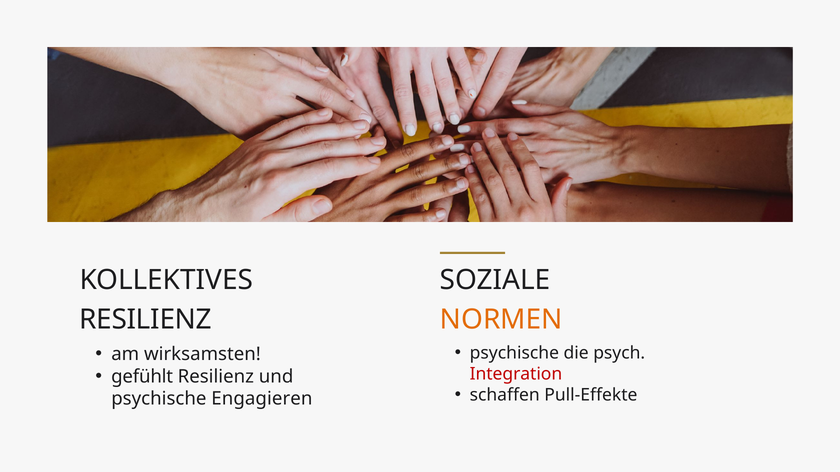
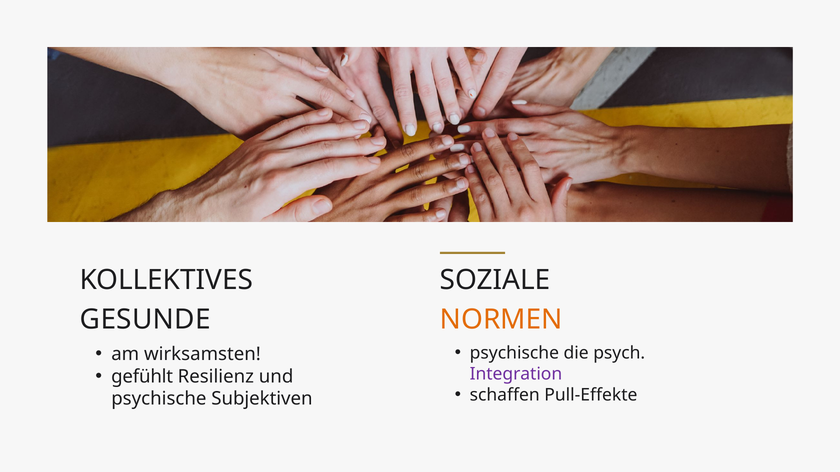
RESILIENZ at (146, 320): RESILIENZ -> GESUNDE
Integration colour: red -> purple
Engagieren: Engagieren -> Subjektiven
